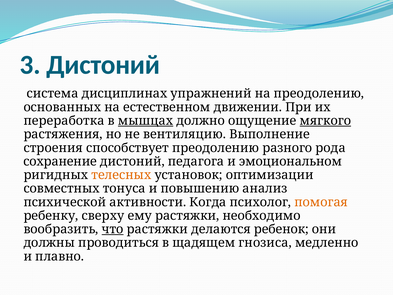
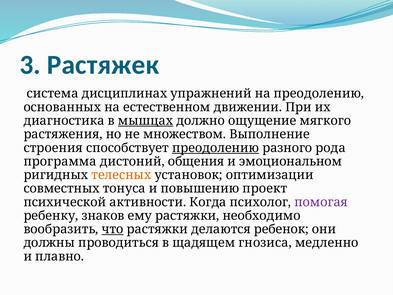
3 Дистоний: Дистоний -> Растяжек
переработка: переработка -> диагностика
мягкого underline: present -> none
вентиляцию: вентиляцию -> множеством
преодолению at (216, 148) underline: none -> present
сохранение: сохранение -> программа
педагога: педагога -> общения
анализ: анализ -> проект
помогая colour: orange -> purple
сверху: сверху -> знаков
